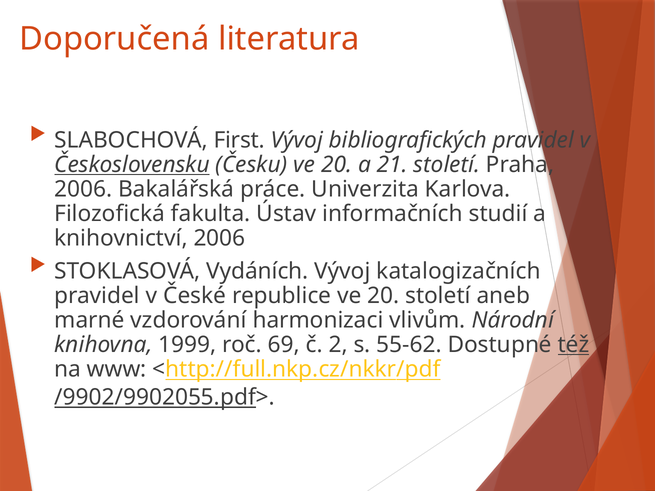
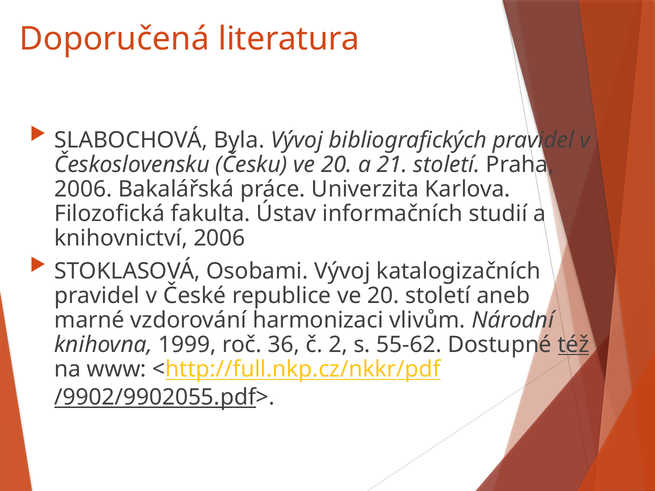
First: First -> Byla
Československu underline: present -> none
Vydáních: Vydáních -> Osobami
69: 69 -> 36
